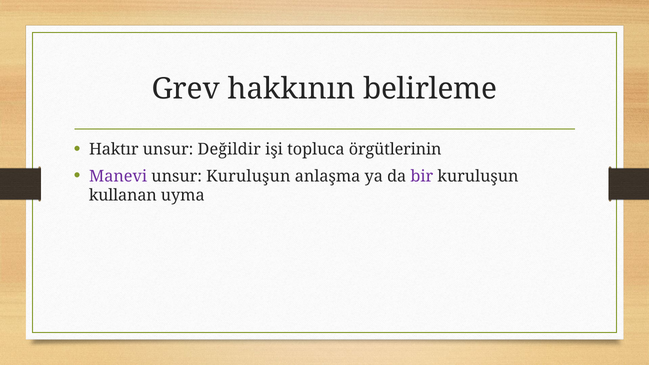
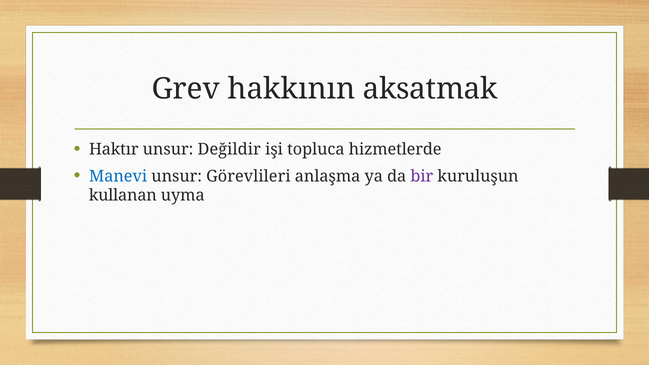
belirleme: belirleme -> aksatmak
örgütlerinin: örgütlerinin -> hizmetlerde
Manevi colour: purple -> blue
unsur Kuruluşun: Kuruluşun -> Görevlileri
